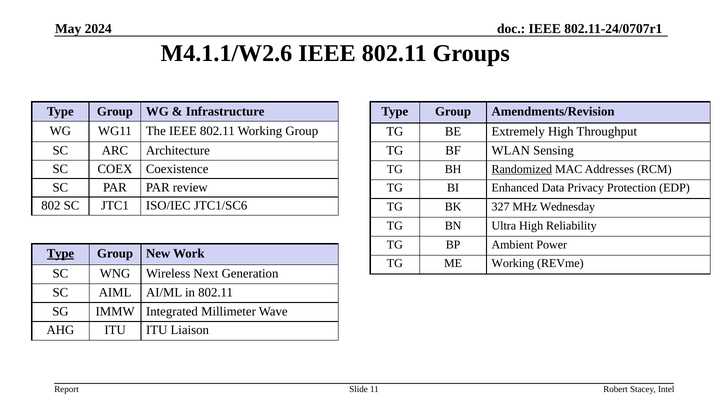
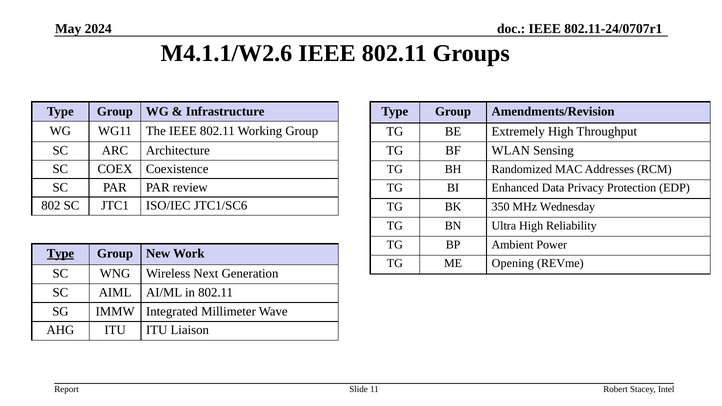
Randomized underline: present -> none
327: 327 -> 350
ME Working: Working -> Opening
